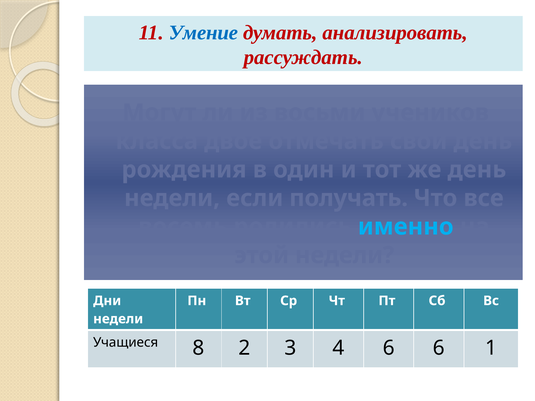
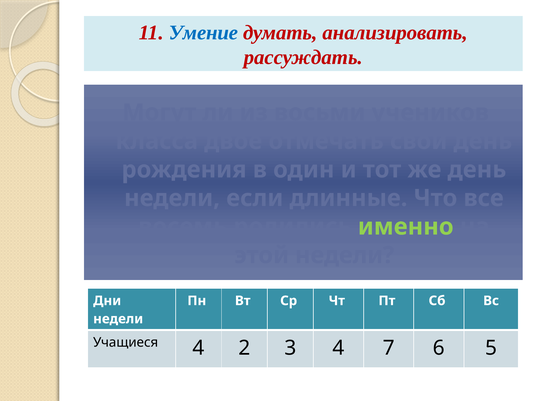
получать: получать -> длинные
именно colour: light blue -> light green
Учащиеся 8: 8 -> 4
4 6: 6 -> 7
1: 1 -> 5
